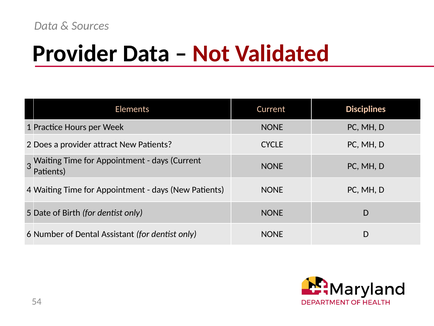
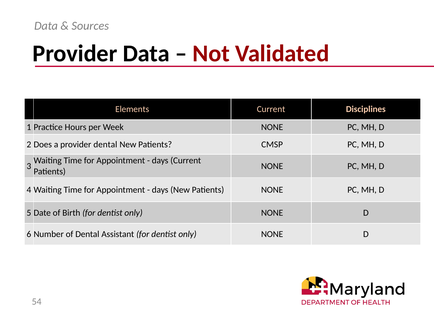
provider attract: attract -> dental
CYCLE: CYCLE -> CMSP
